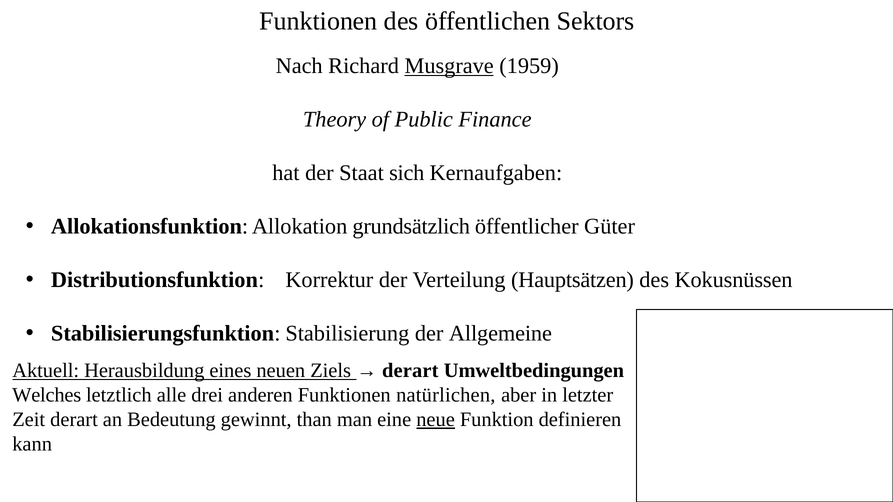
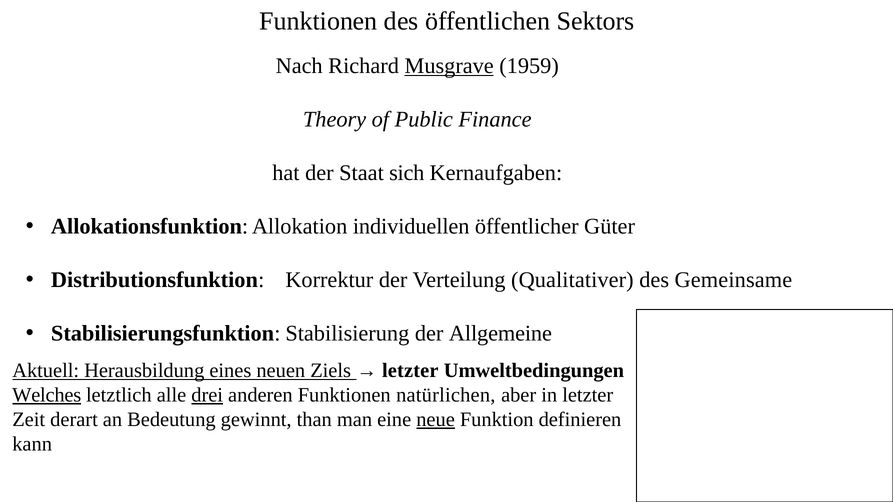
grundsätzlich: grundsätzlich -> individuellen
Hauptsätzen: Hauptsätzen -> Qualitativer
Kokusnüssen: Kokusnüssen -> Gemeinsame
derart at (410, 371): derart -> letzter
Welches underline: none -> present
drei underline: none -> present
